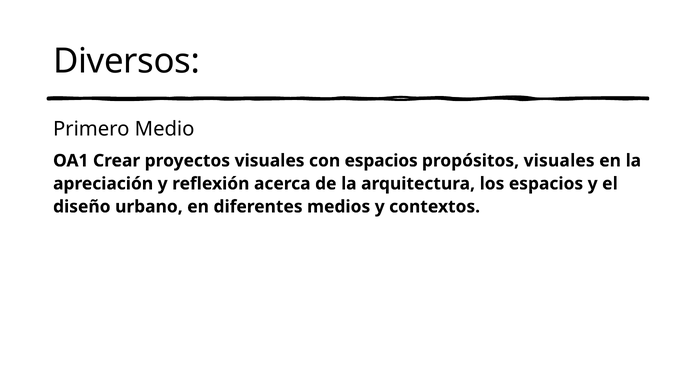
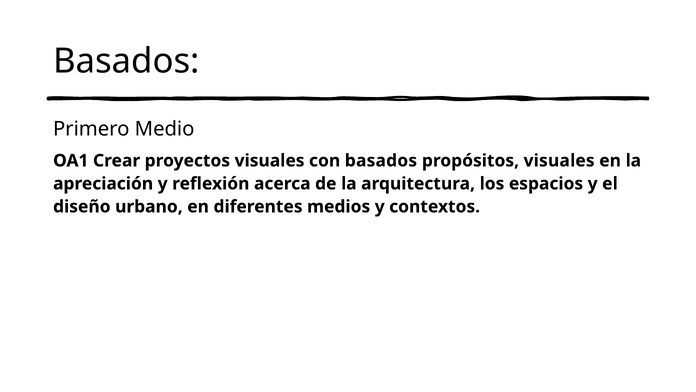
Diversos at (127, 61): Diversos -> Basados
con espacios: espacios -> basados
